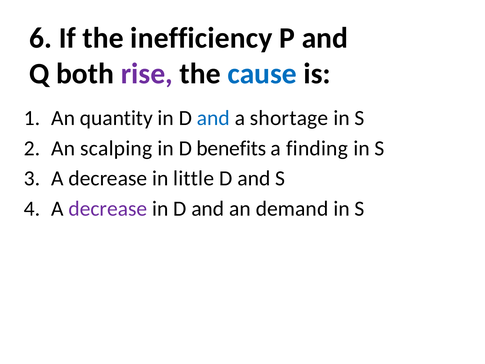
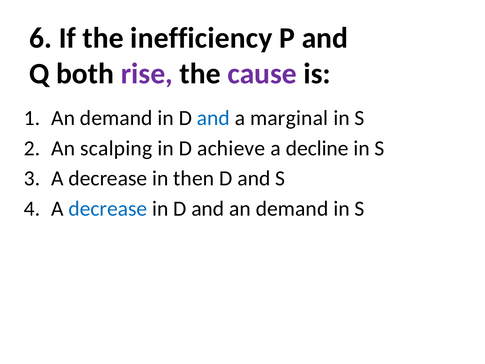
cause colour: blue -> purple
quantity at (116, 118): quantity -> demand
shortage: shortage -> marginal
benefits: benefits -> achieve
finding: finding -> decline
little: little -> then
decrease at (108, 209) colour: purple -> blue
